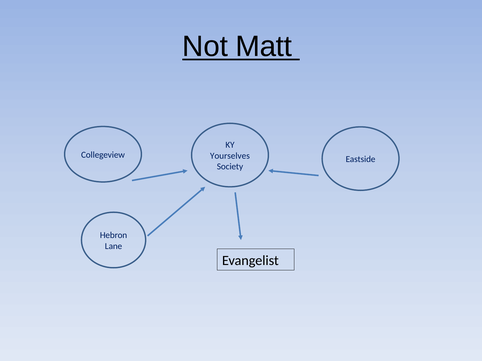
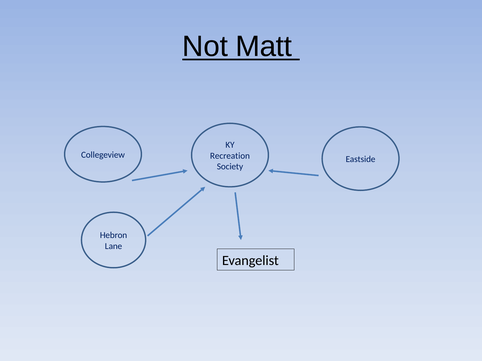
Yourselves: Yourselves -> Recreation
